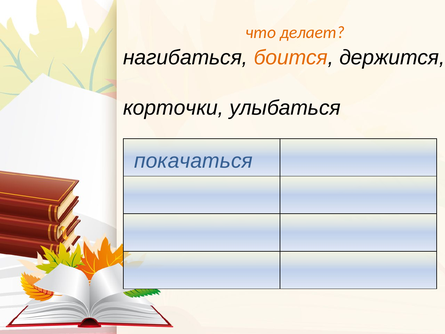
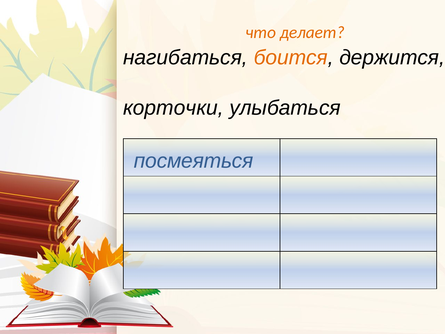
покачаться: покачаться -> посмеяться
